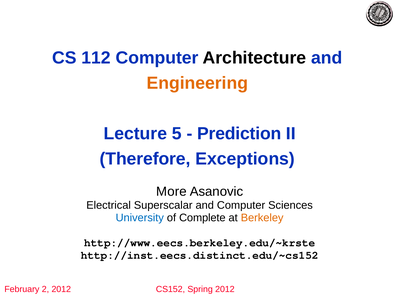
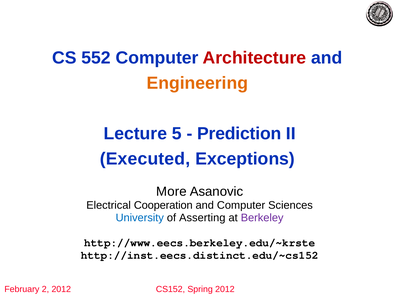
112: 112 -> 552
Architecture colour: black -> red
Therefore: Therefore -> Executed
Superscalar: Superscalar -> Cooperation
Complete: Complete -> Asserting
Berkeley colour: orange -> purple
